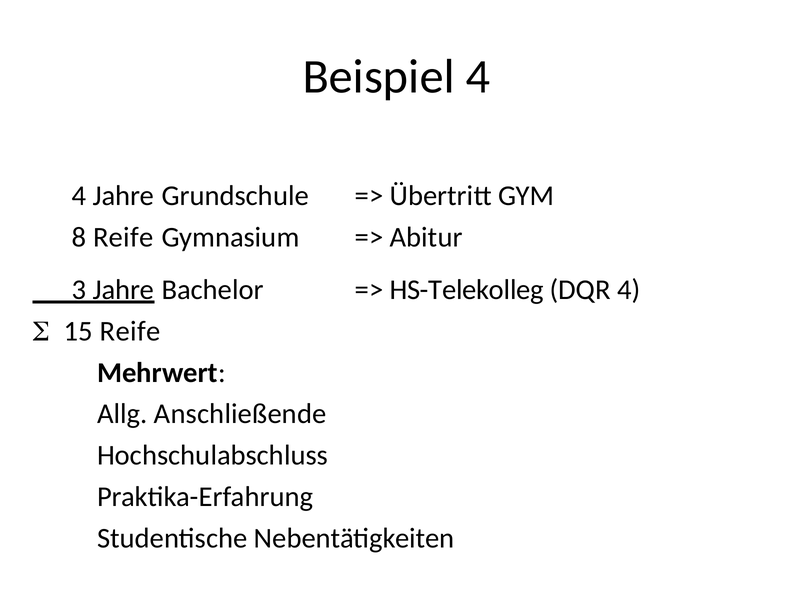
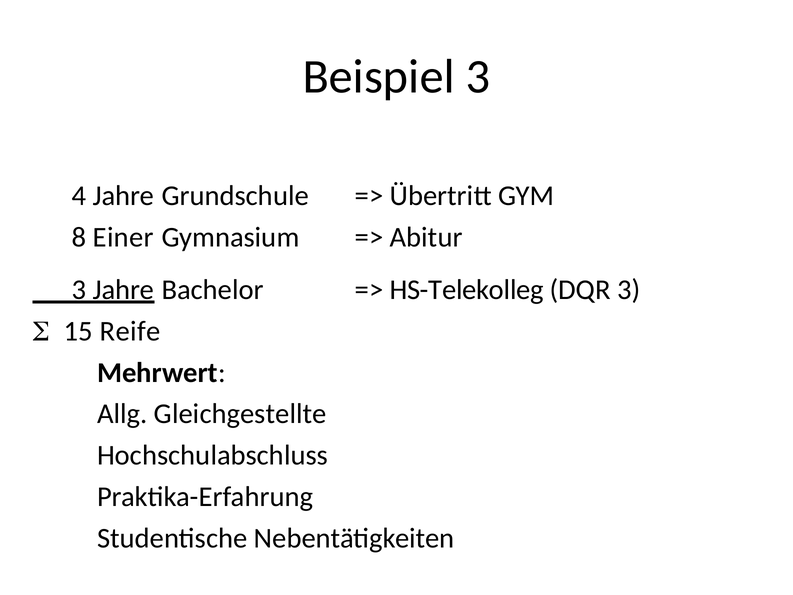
Beispiel 4: 4 -> 3
8 Reife: Reife -> Einer
DQR 4: 4 -> 3
Anschließende: Anschließende -> Gleichgestellte
